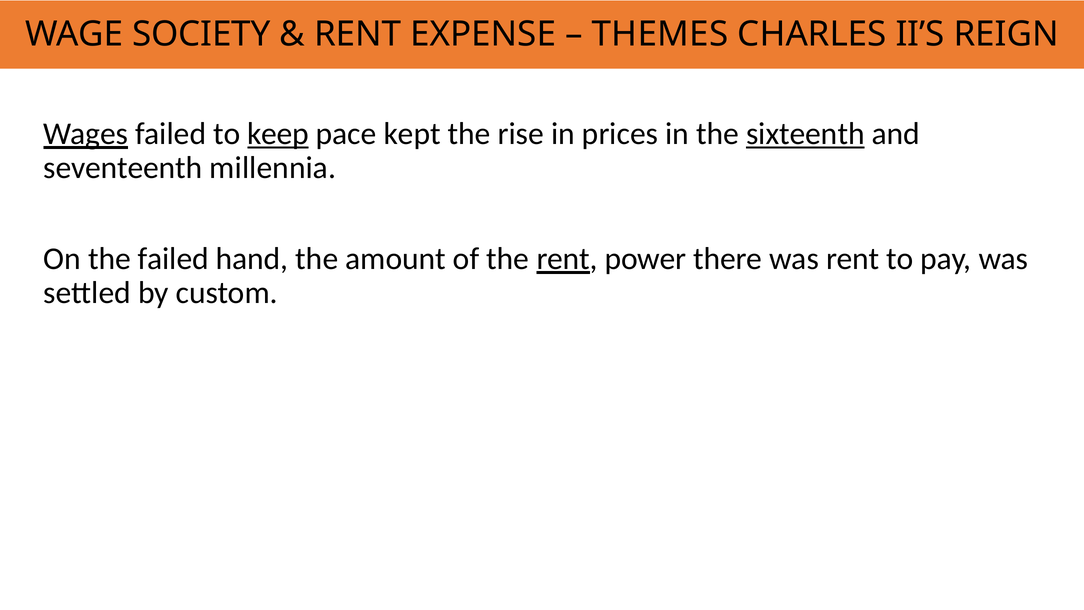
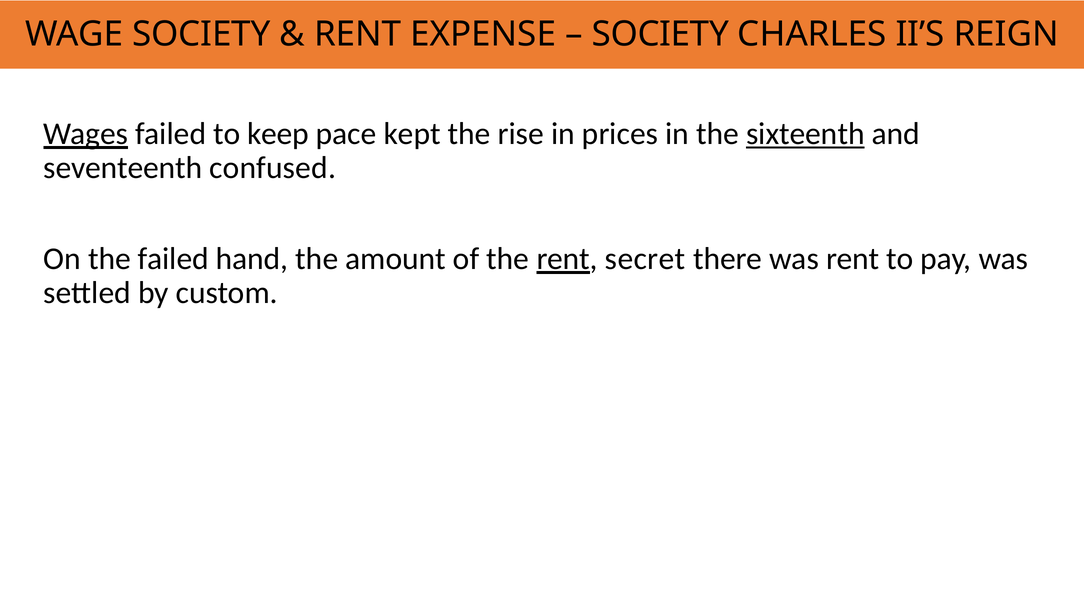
THEMES at (660, 34): THEMES -> SOCIETY
keep underline: present -> none
millennia: millennia -> confused
power: power -> secret
